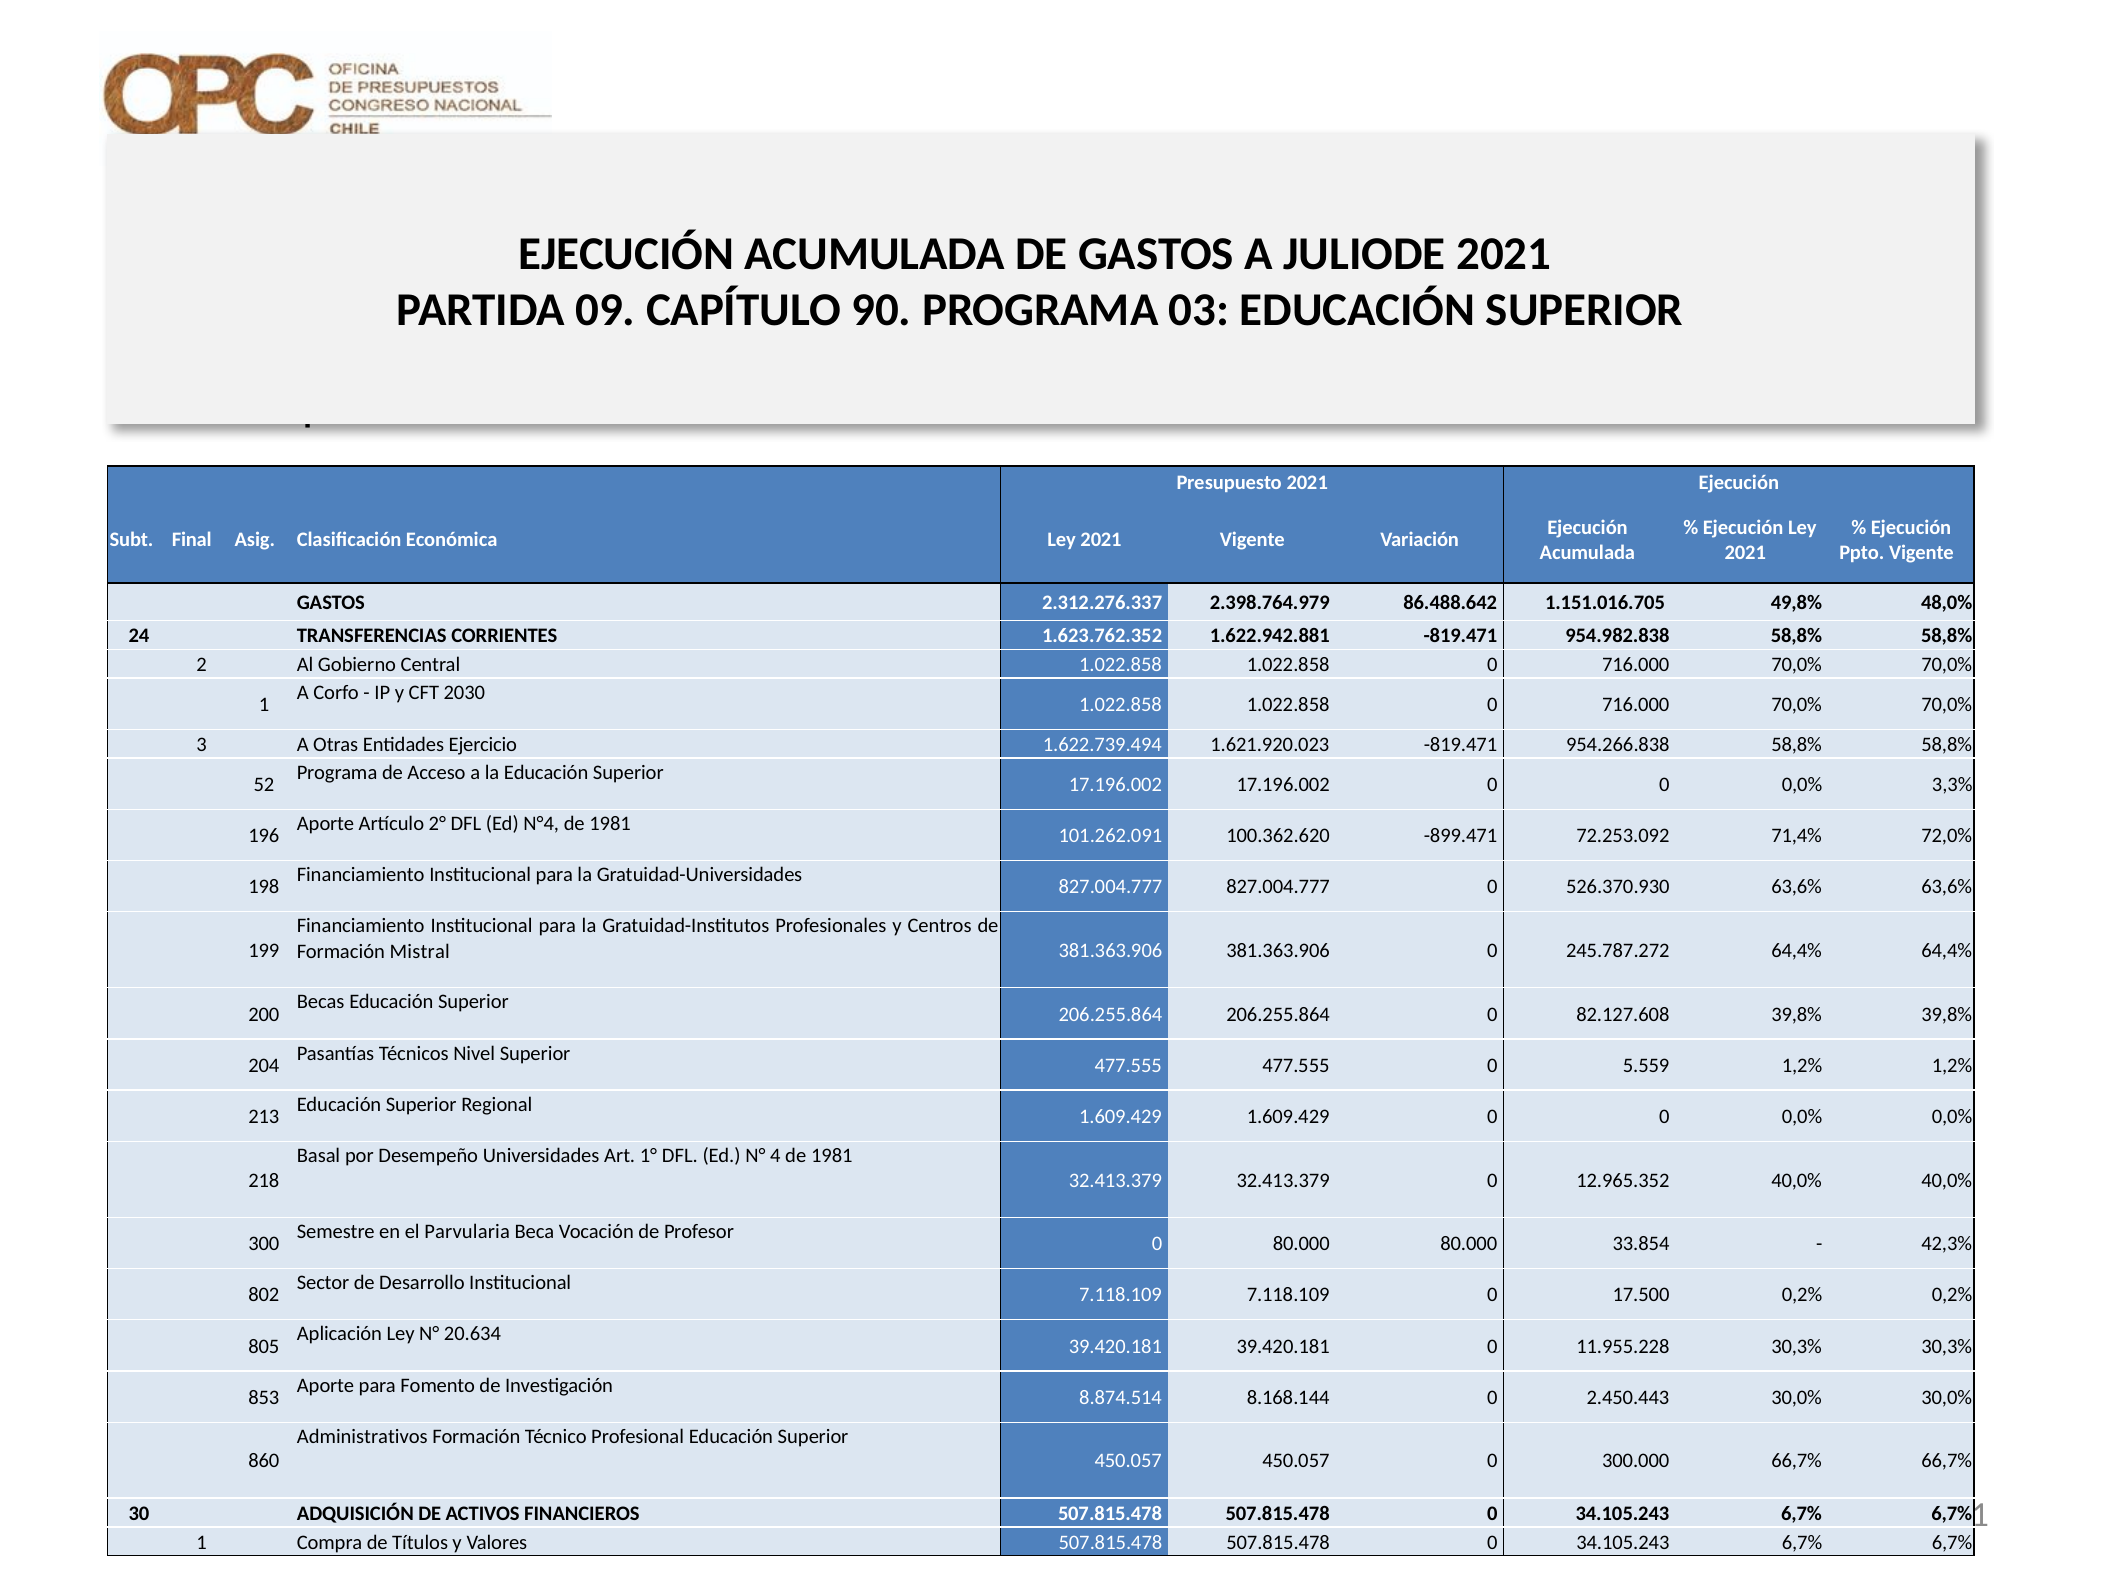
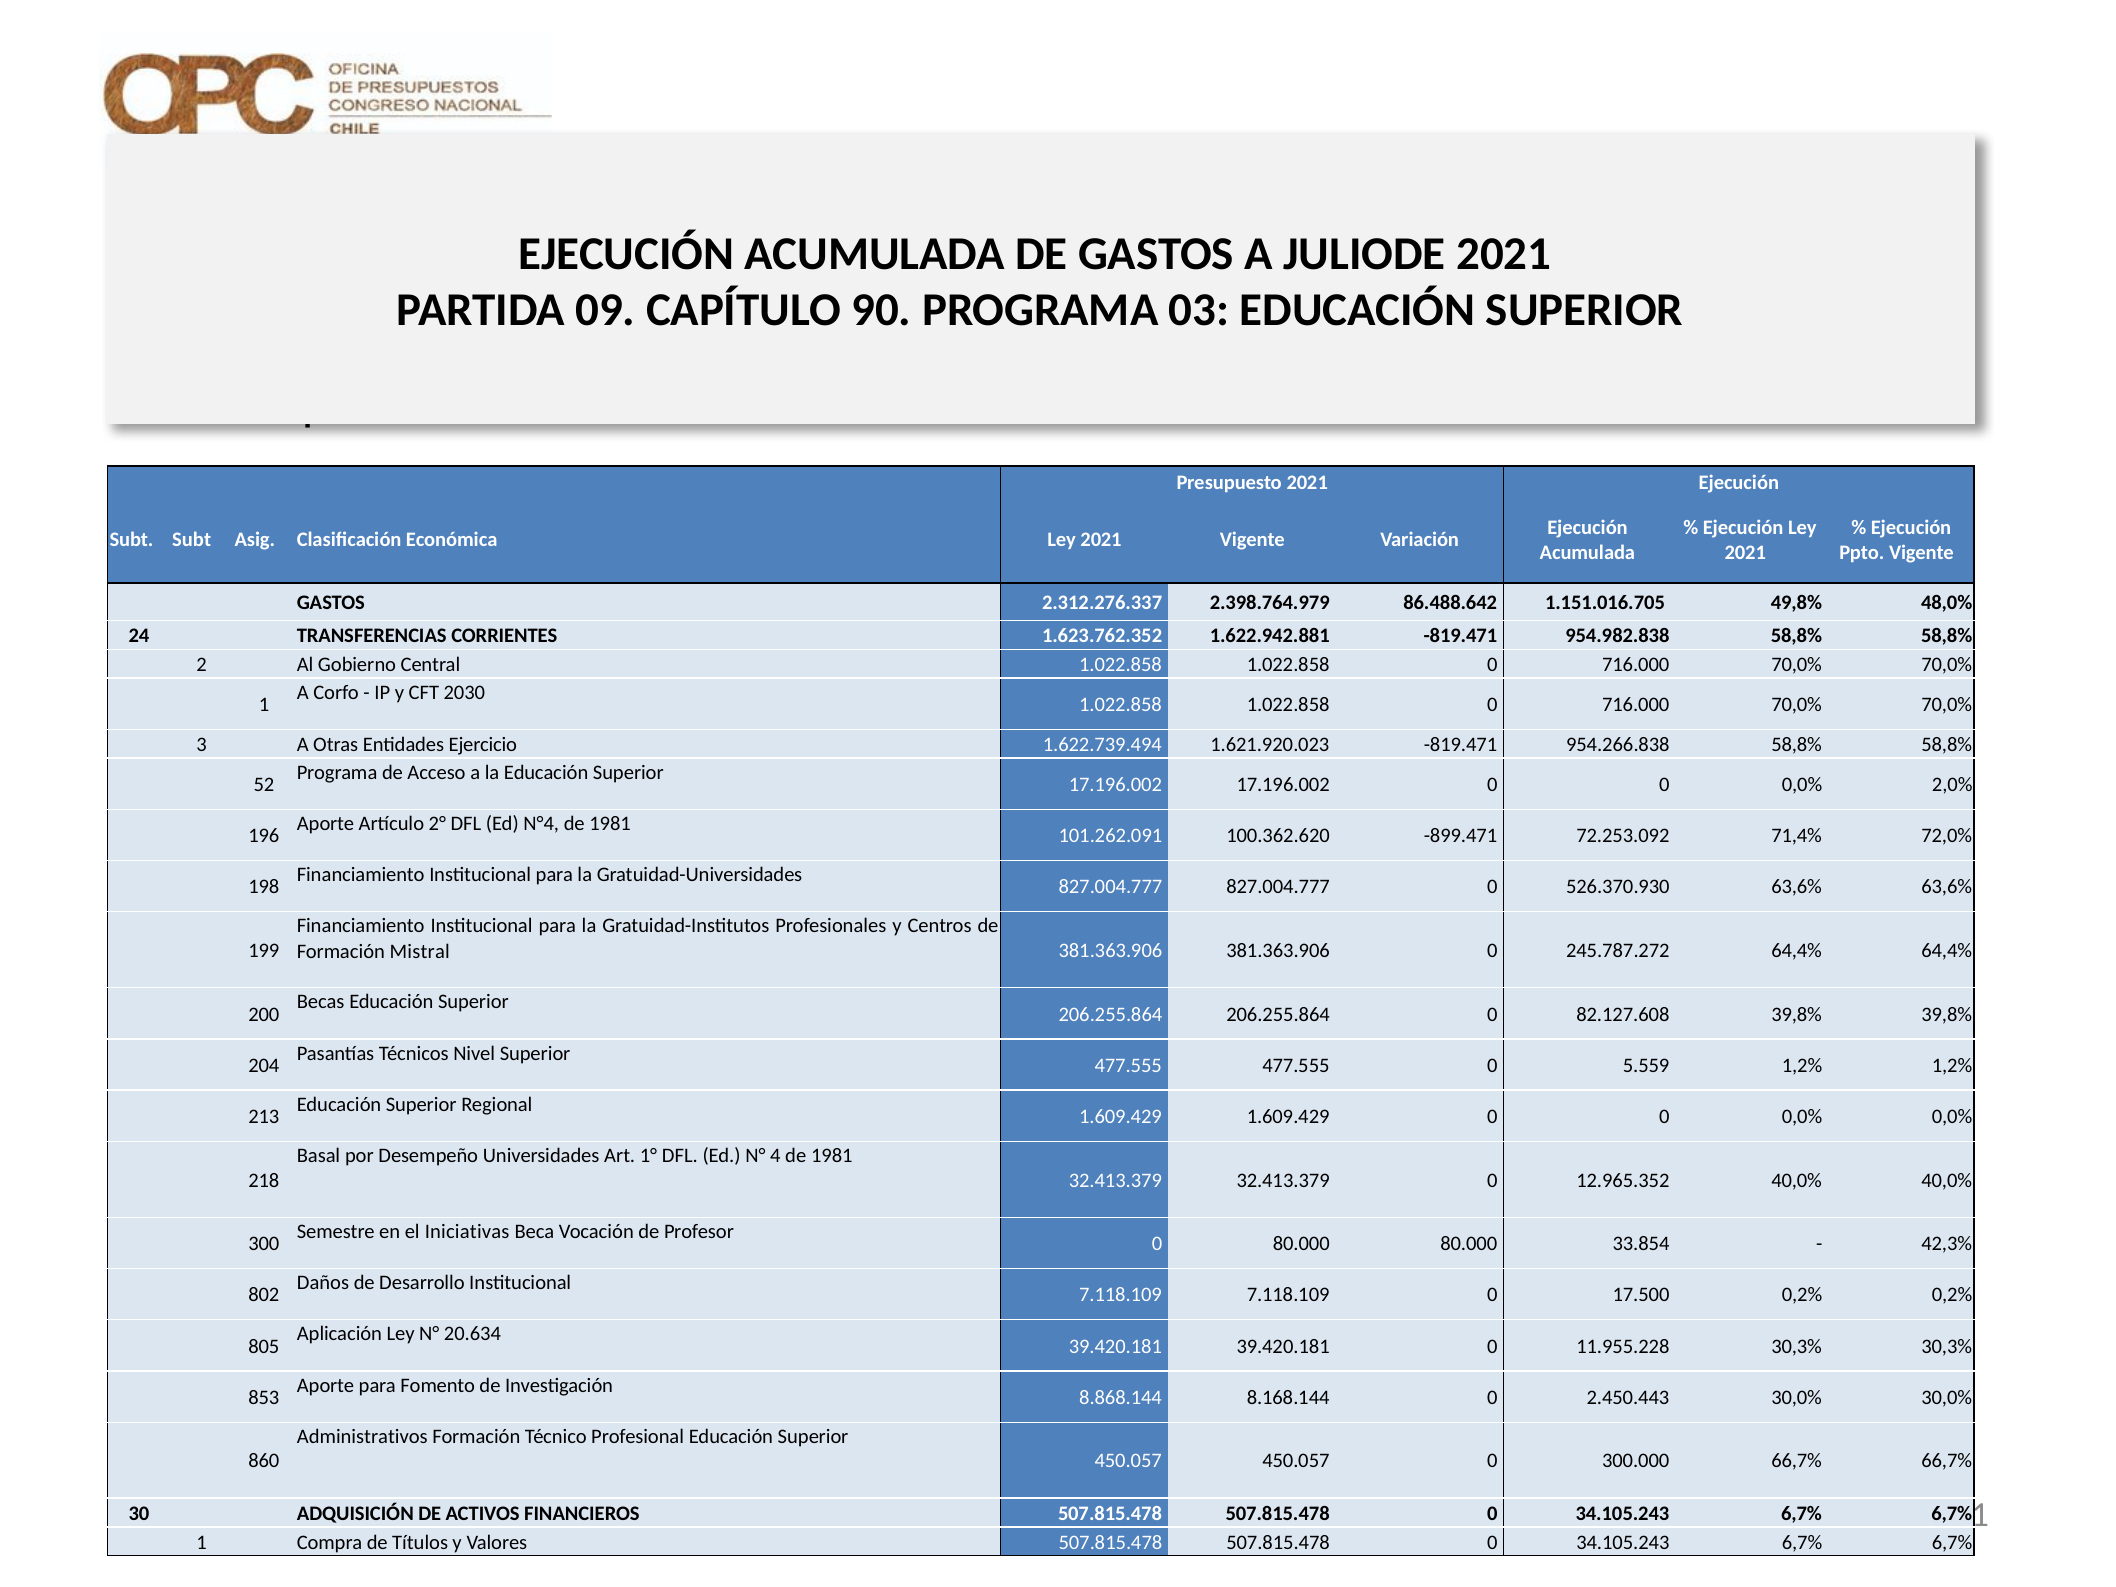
Subt Final: Final -> Subt
3,3%: 3,3% -> 2,0%
Parvularia: Parvularia -> Iniciativas
Sector: Sector -> Daños
8.874.514: 8.874.514 -> 8.868.144
